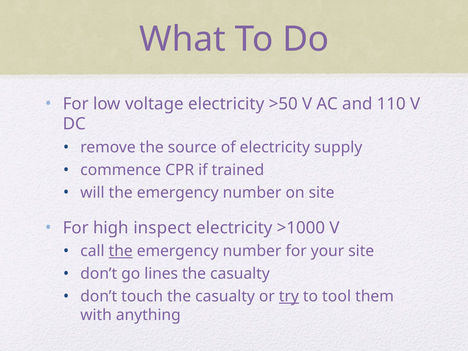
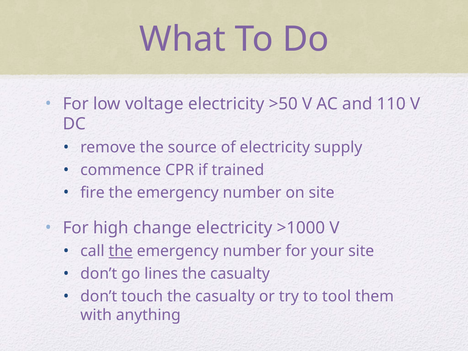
will: will -> fire
inspect: inspect -> change
try underline: present -> none
